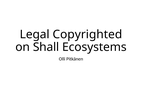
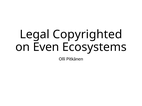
Shall: Shall -> Even
